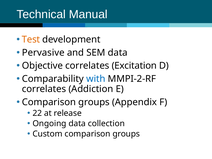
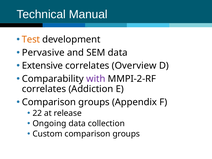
Objective: Objective -> Extensive
Excitation: Excitation -> Overview
with colour: blue -> purple
